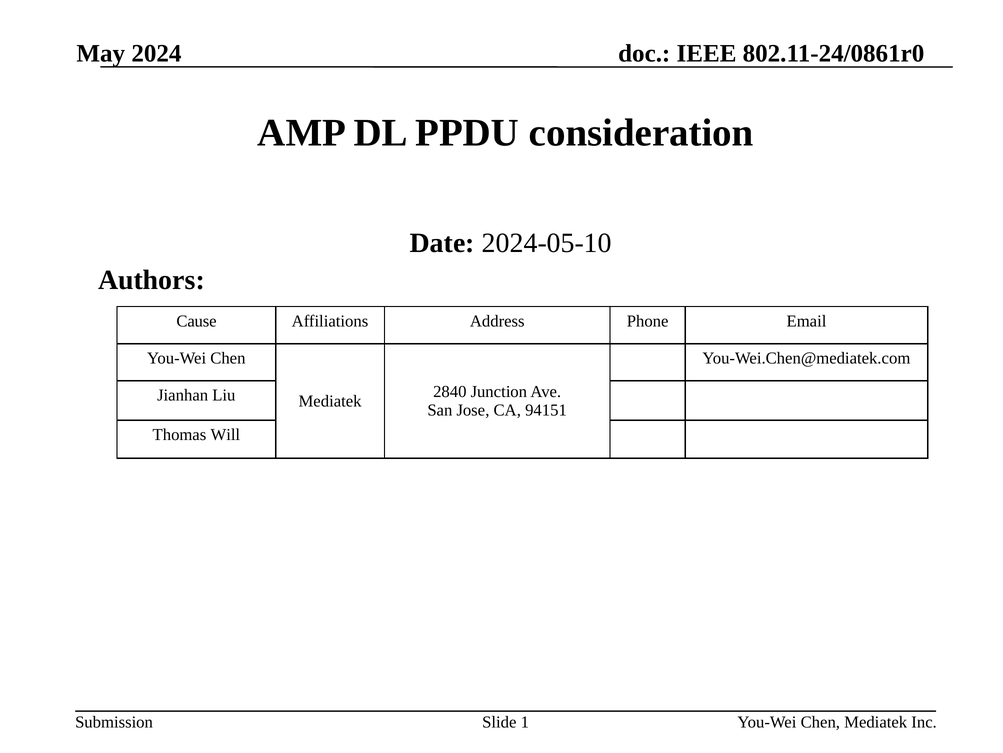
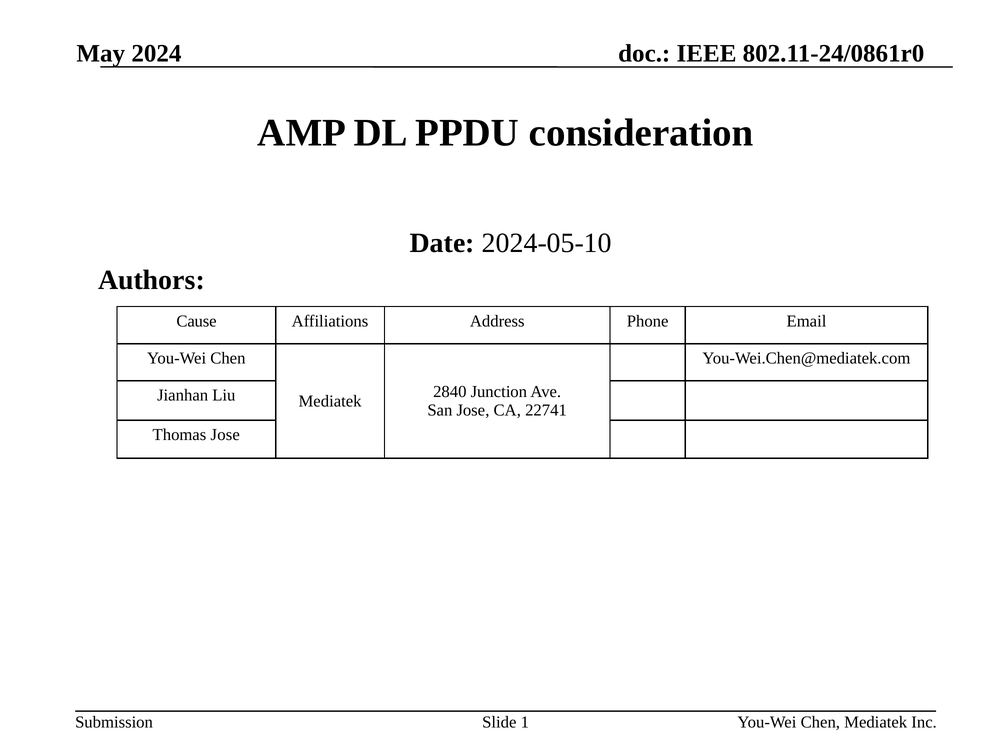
94151: 94151 -> 22741
Thomas Will: Will -> Jose
